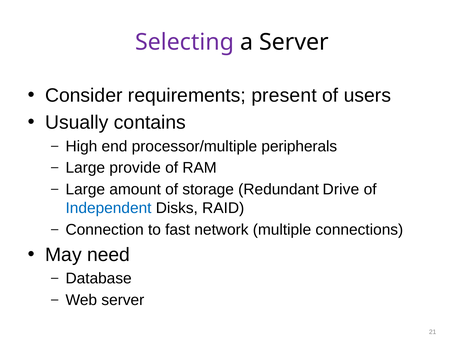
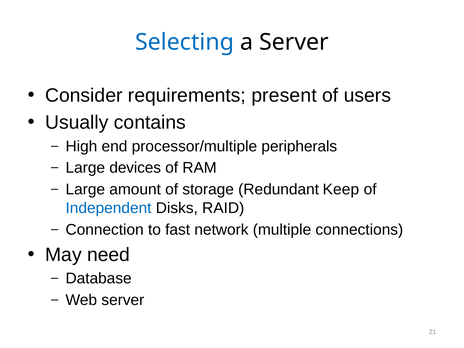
Selecting colour: purple -> blue
provide: provide -> devices
Drive: Drive -> Keep
